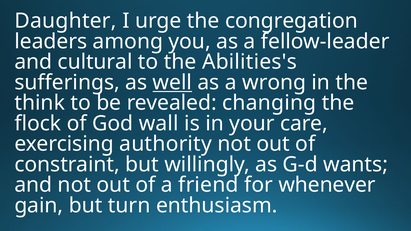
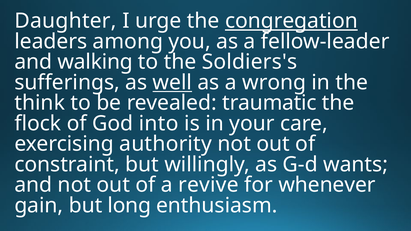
congregation underline: none -> present
cultural: cultural -> walking
Abilities's: Abilities's -> Soldiers's
changing: changing -> traumatic
wall: wall -> into
friend: friend -> revive
turn: turn -> long
